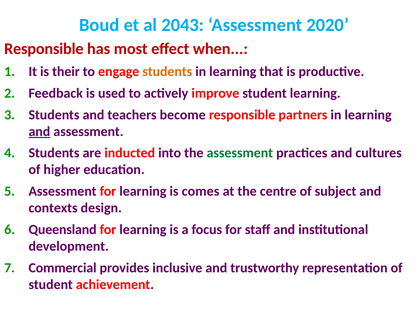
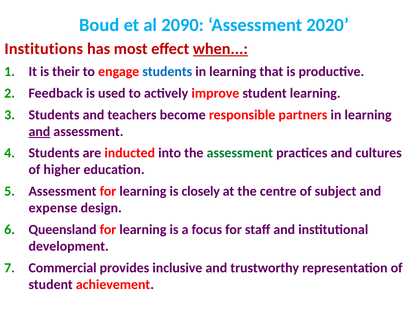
2043: 2043 -> 2090
Responsible at (44, 49): Responsible -> Institutions
when underline: none -> present
students at (167, 72) colour: orange -> blue
comes: comes -> closely
contexts: contexts -> expense
